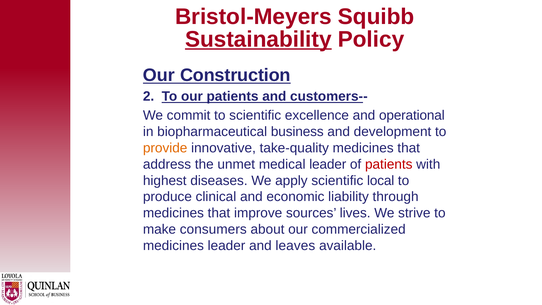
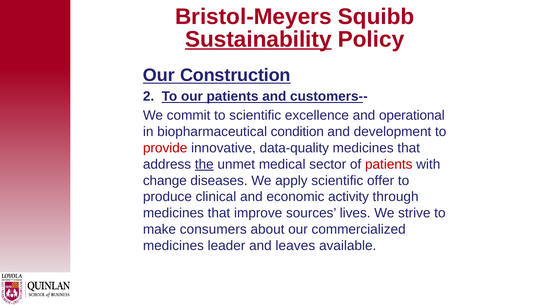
business: business -> condition
provide colour: orange -> red
take-quality: take-quality -> data-quality
the underline: none -> present
medical leader: leader -> sector
highest: highest -> change
local: local -> offer
liability: liability -> activity
